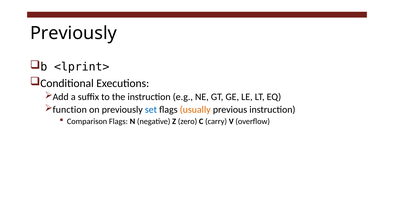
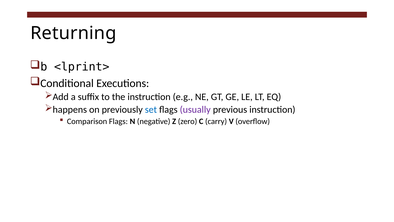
Previously at (73, 33): Previously -> Returning
function: function -> happens
usually colour: orange -> purple
